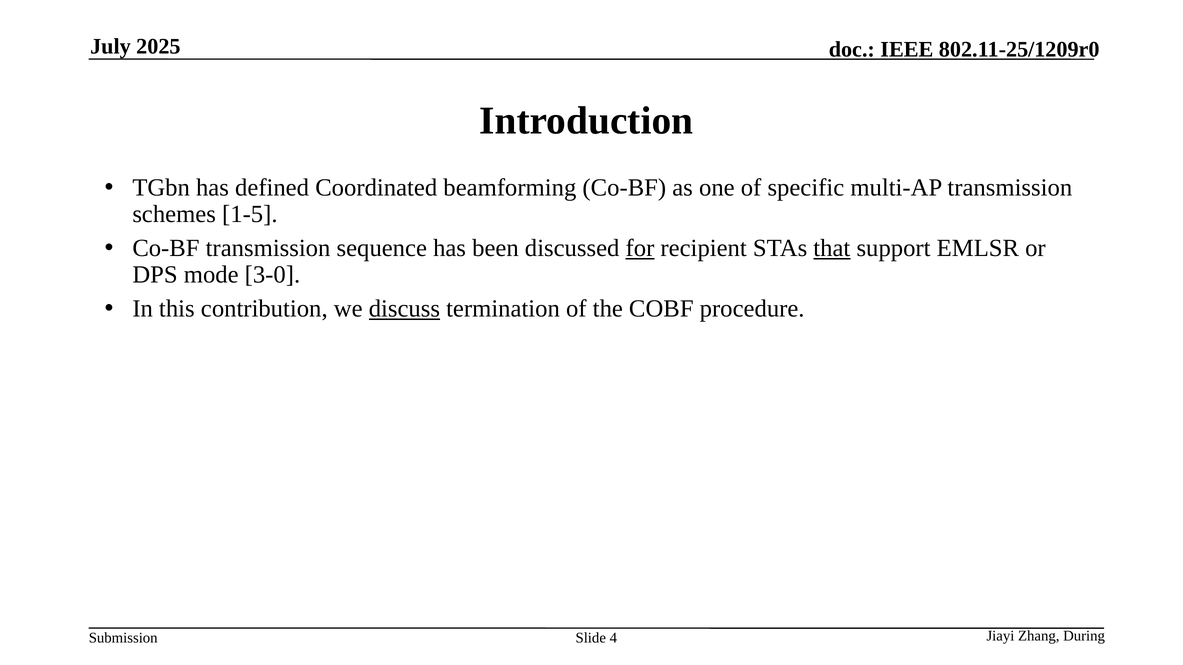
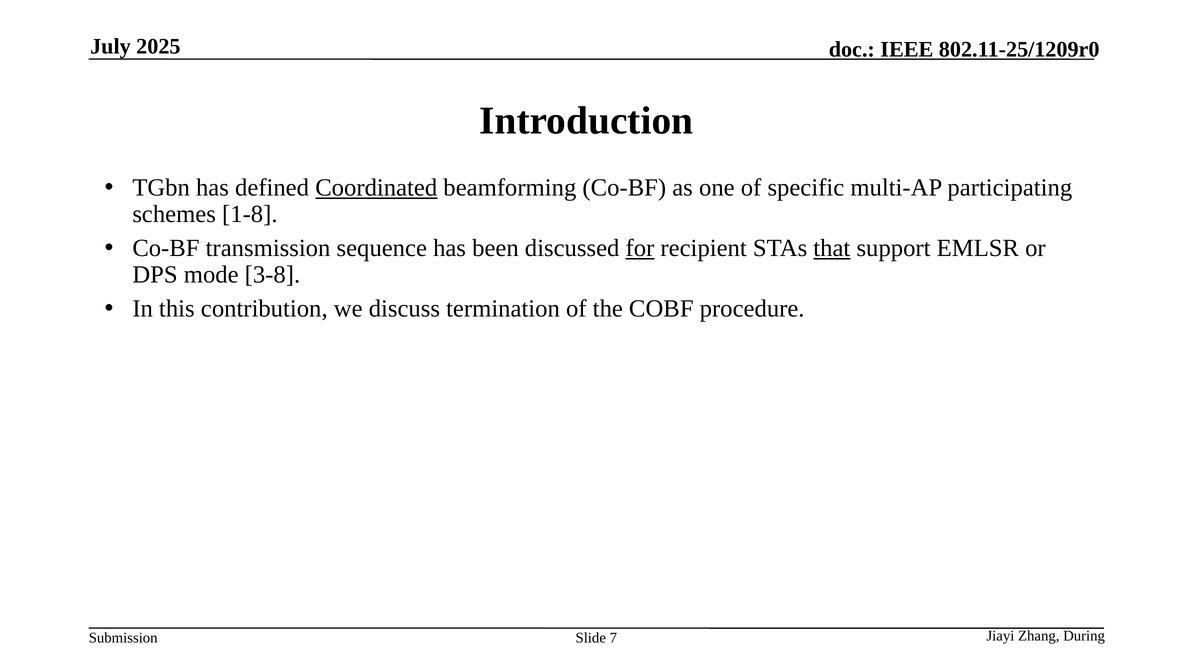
Coordinated underline: none -> present
multi-AP transmission: transmission -> participating
1-5: 1-5 -> 1-8
3-0: 3-0 -> 3-8
discuss underline: present -> none
4: 4 -> 7
